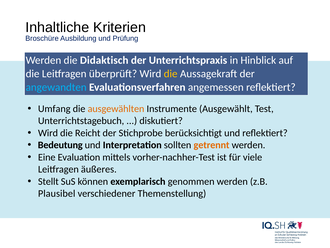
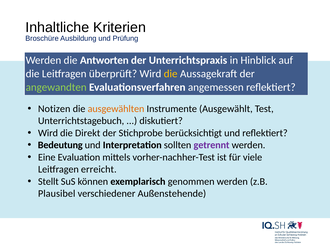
Didaktisch: Didaktisch -> Antworten
angewandten colour: light blue -> light green
Umfang: Umfang -> Notizen
Reicht: Reicht -> Direkt
getrennt colour: orange -> purple
äußeres: äußeres -> erreicht
Themenstellung: Themenstellung -> Außenstehende
